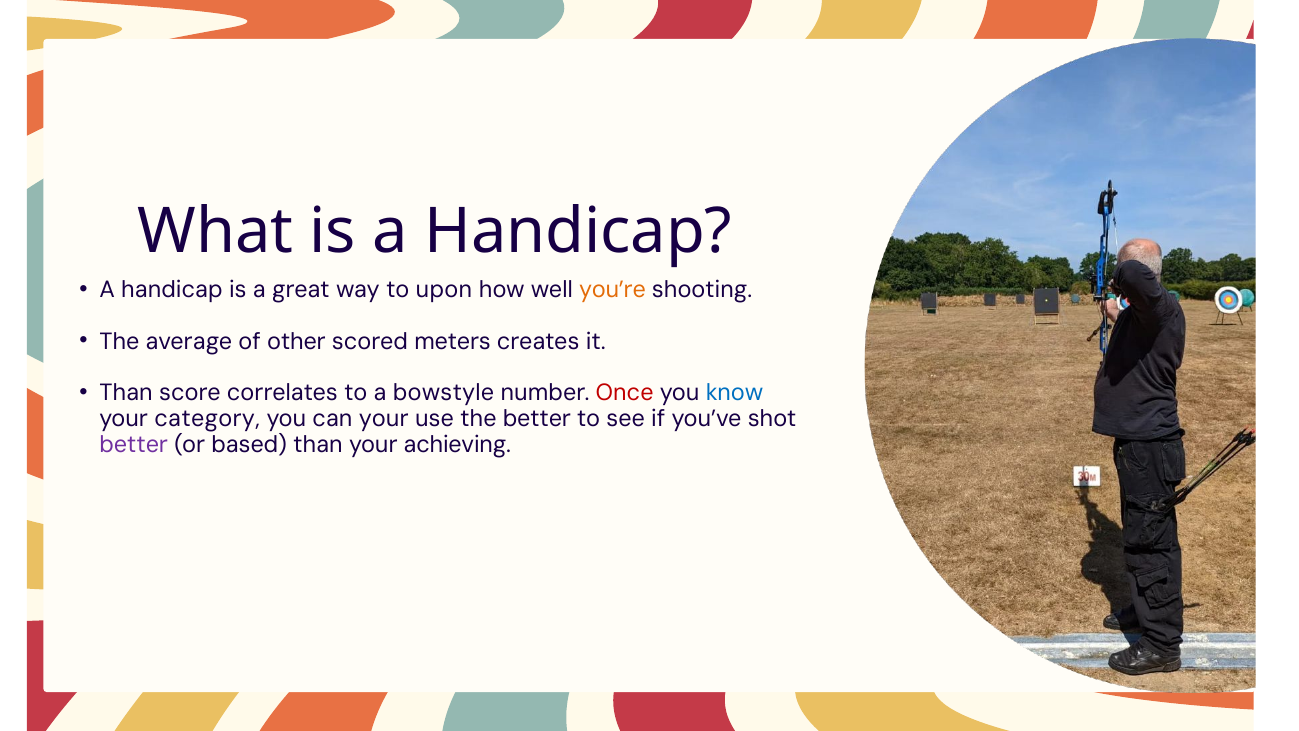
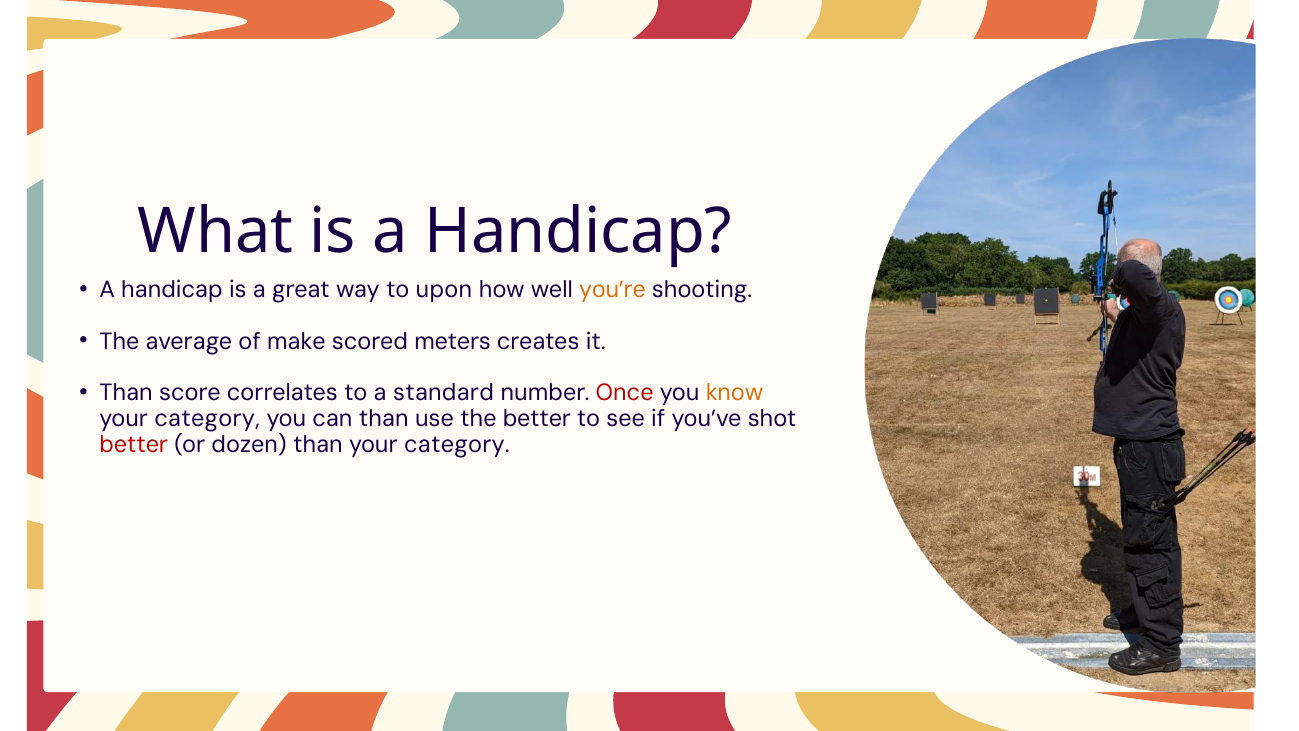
other: other -> make
bowstyle: bowstyle -> standard
know colour: blue -> orange
can your: your -> than
better at (134, 444) colour: purple -> red
based: based -> dozen
than your achieving: achieving -> category
